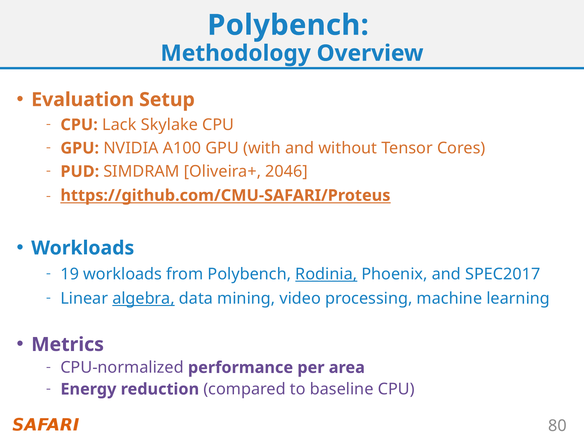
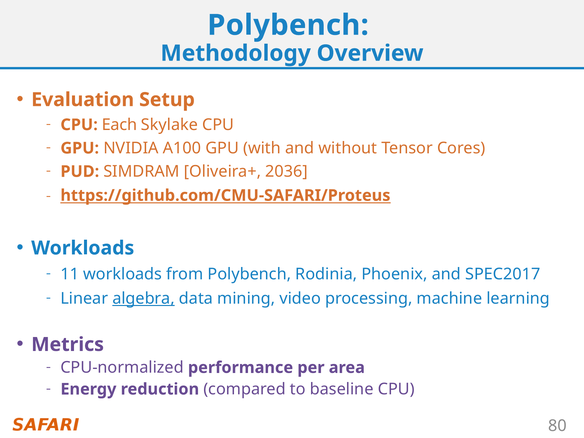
Lack: Lack -> Each
2046: 2046 -> 2036
19: 19 -> 11
Rodinia underline: present -> none
